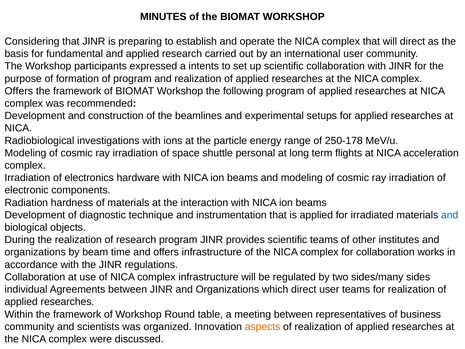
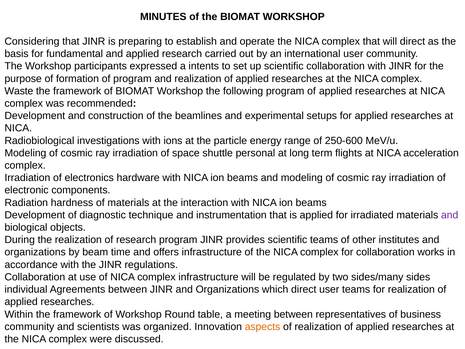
Offers at (19, 91): Offers -> Waste
250-178: 250-178 -> 250-600
and at (450, 215) colour: blue -> purple
